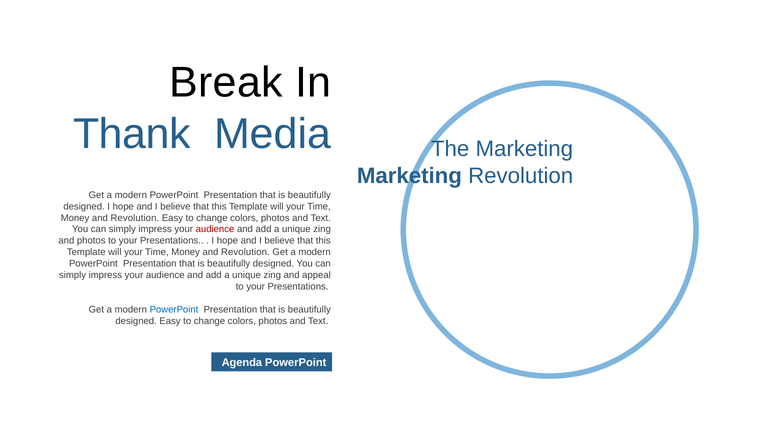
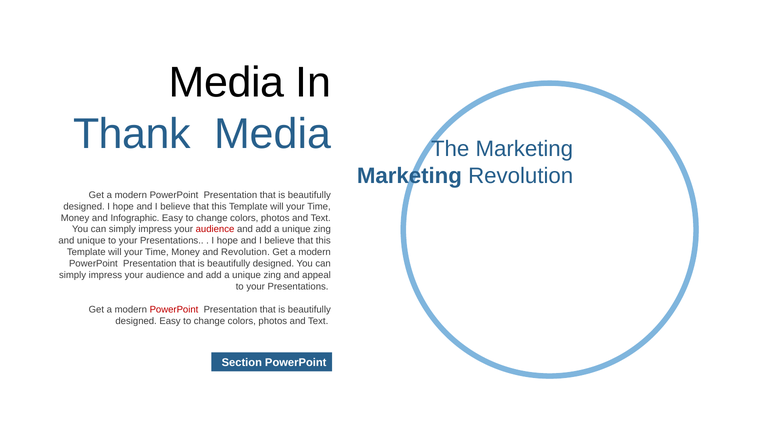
Break at (226, 82): Break -> Media
Revolution at (135, 218): Revolution -> Infographic
and photos: photos -> unique
PowerPoint at (174, 309) colour: blue -> red
Agenda: Agenda -> Section
